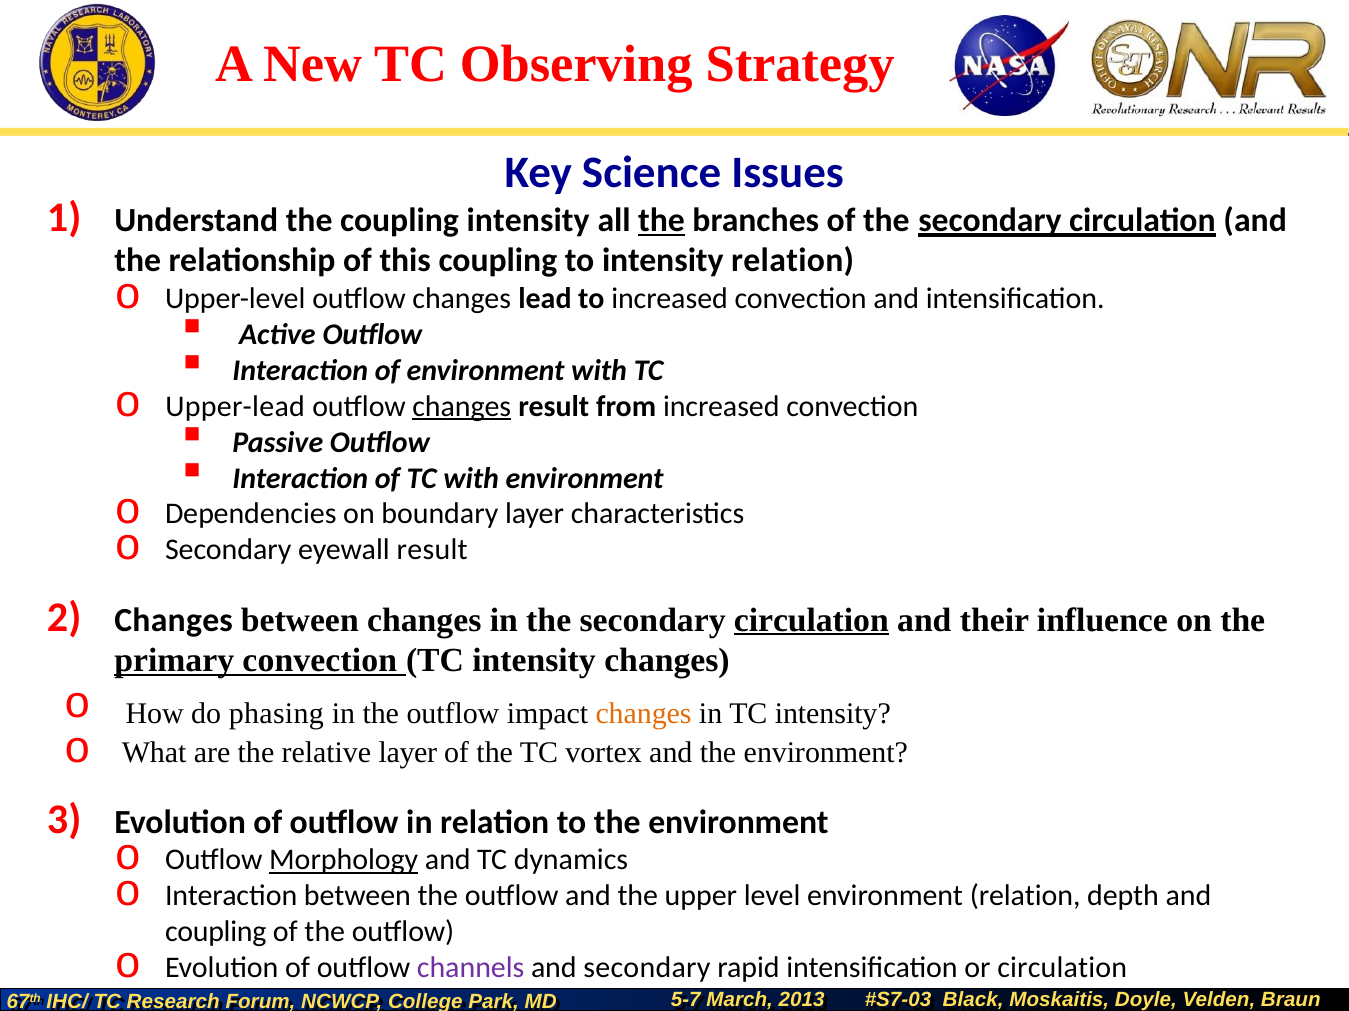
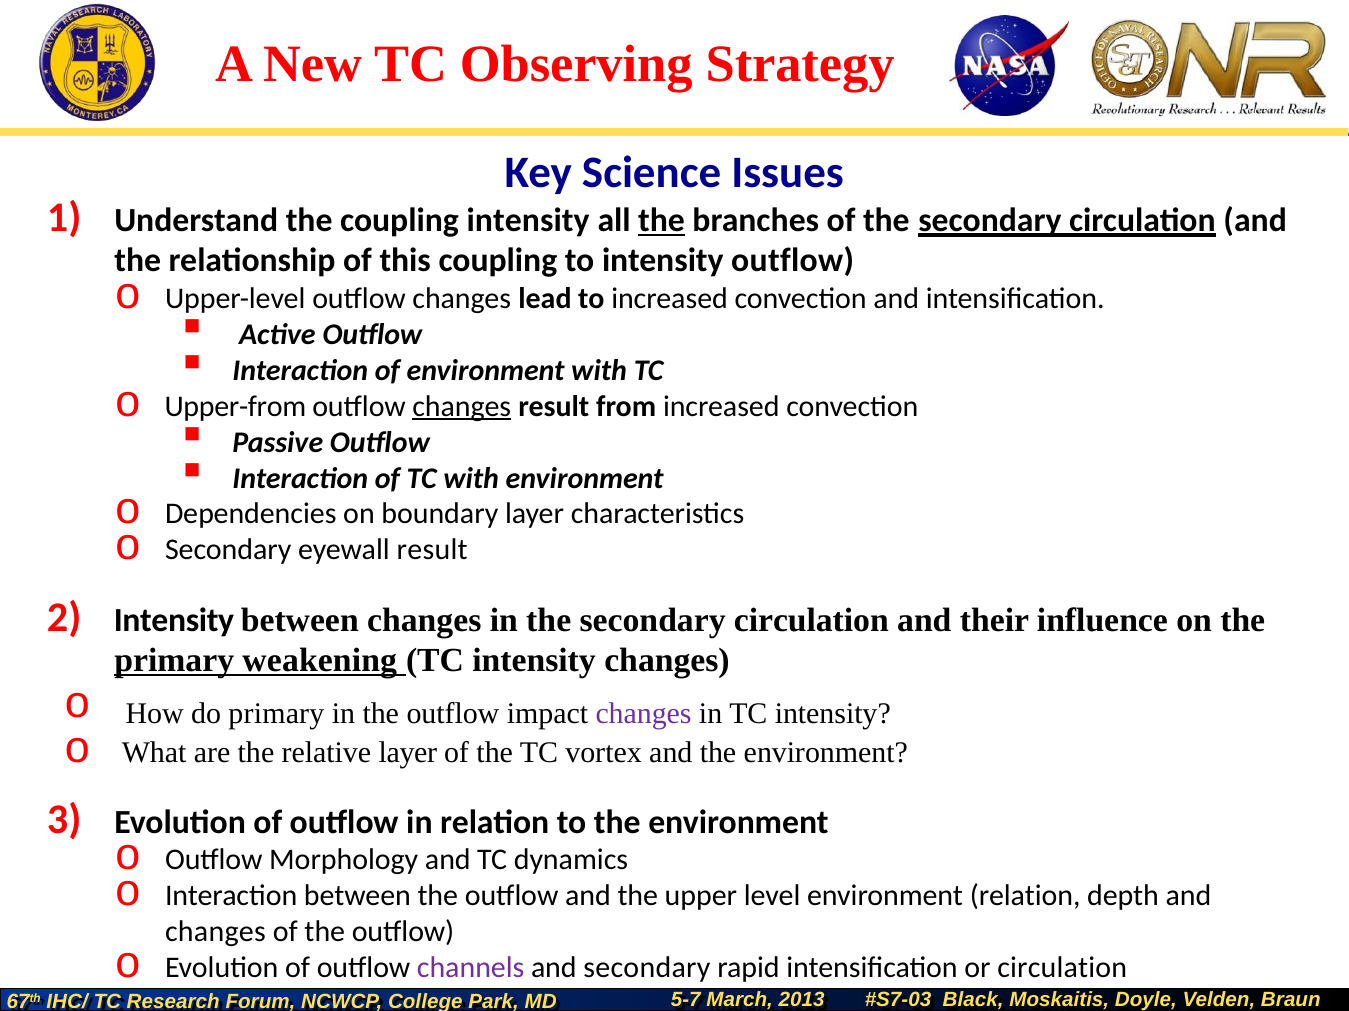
intensity relation: relation -> outflow
Upper-lead: Upper-lead -> Upper-from
Changes at (174, 620): Changes -> Intensity
circulation at (811, 620) underline: present -> none
primary convection: convection -> weakening
do phasing: phasing -> primary
changes at (644, 714) colour: orange -> purple
Morphology underline: present -> none
coupling at (216, 933): coupling -> changes
